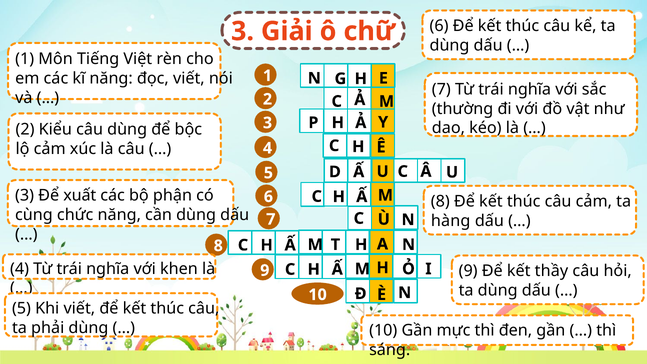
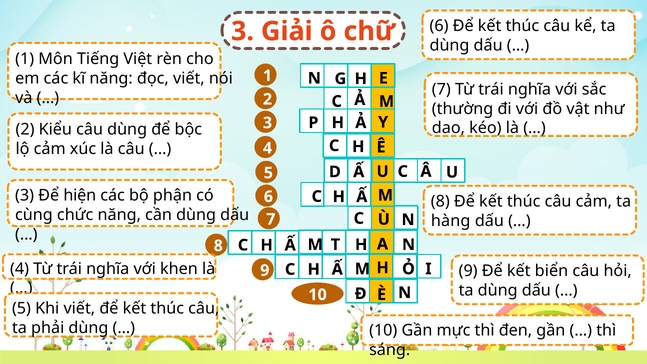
xuất: xuất -> hiện
thầy: thầy -> biển
